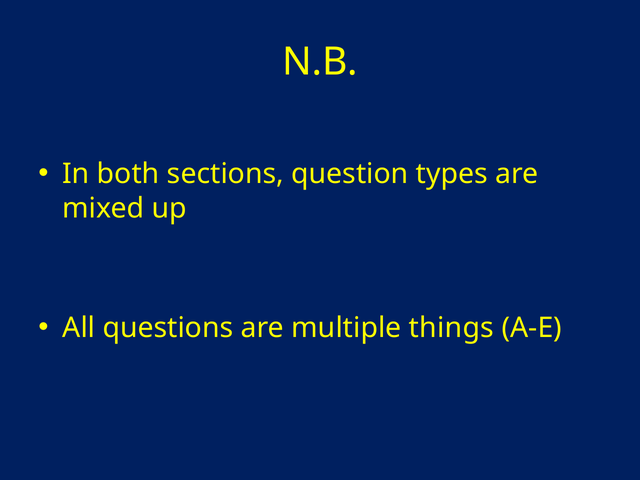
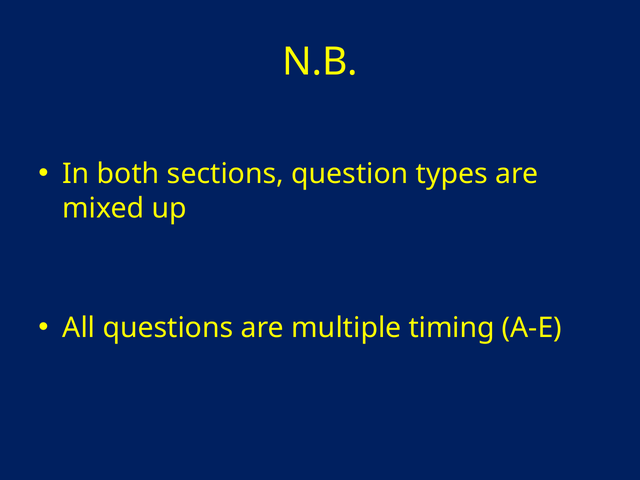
things: things -> timing
